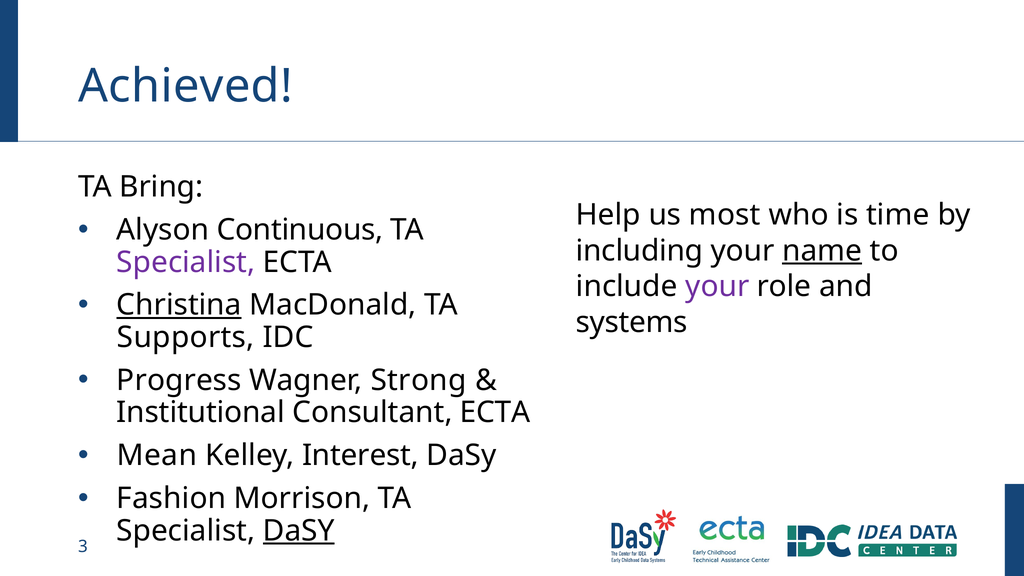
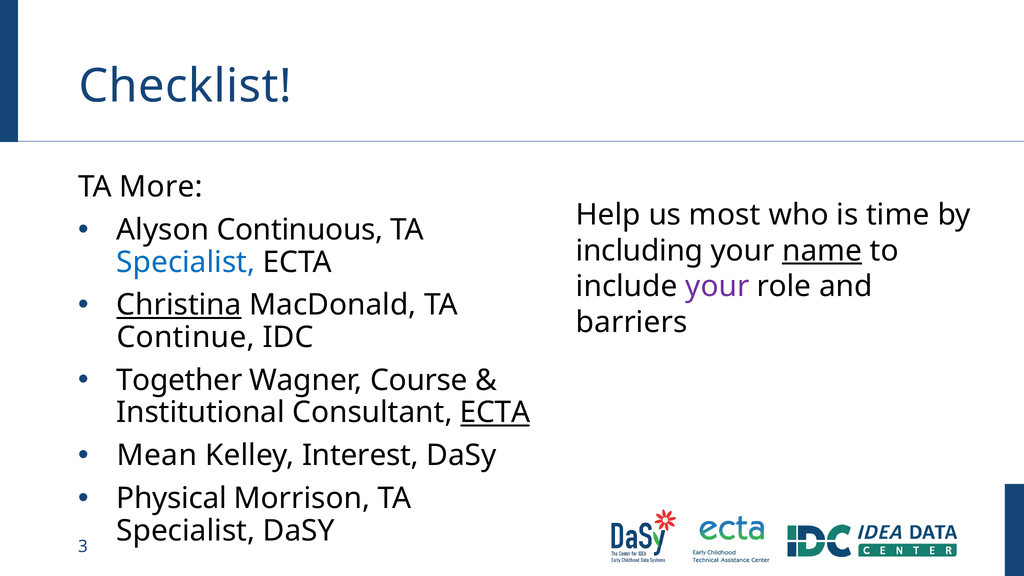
Achieved: Achieved -> Checklist
Bring: Bring -> More
Specialist at (186, 262) colour: purple -> blue
systems: systems -> barriers
Supports: Supports -> Continue
Progress: Progress -> Together
Strong: Strong -> Course
ECTA at (495, 413) underline: none -> present
Fashion: Fashion -> Physical
DaSY at (299, 531) underline: present -> none
